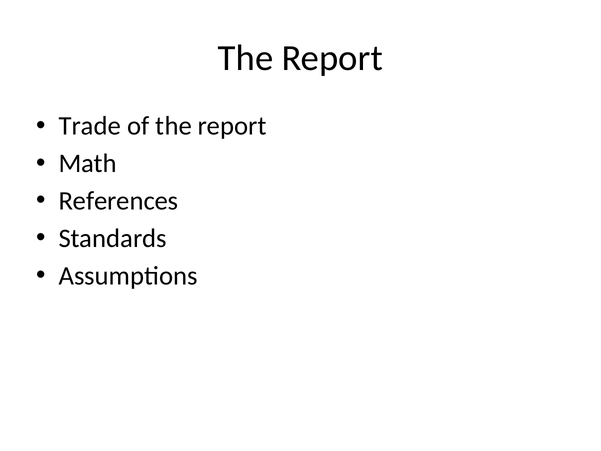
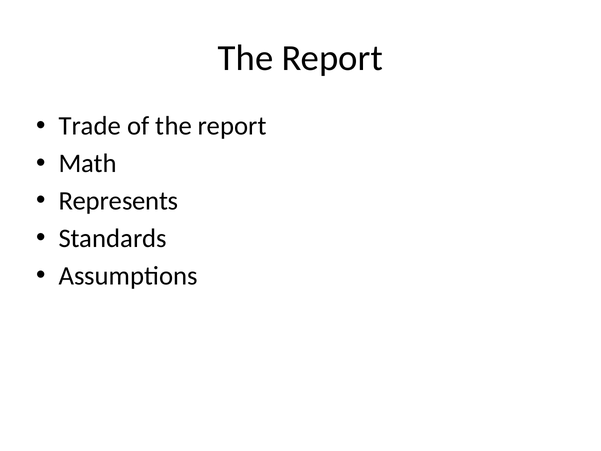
References: References -> Represents
